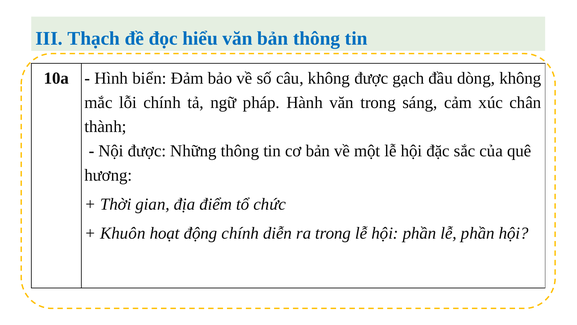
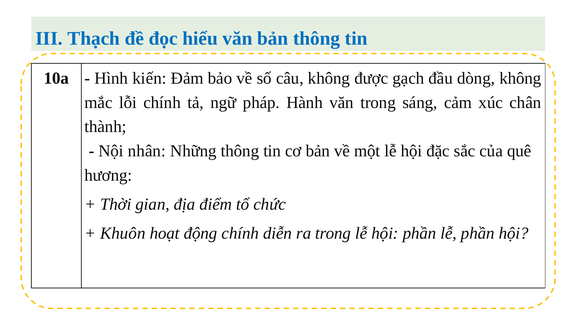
biển: biển -> kiến
Nội được: được -> nhân
